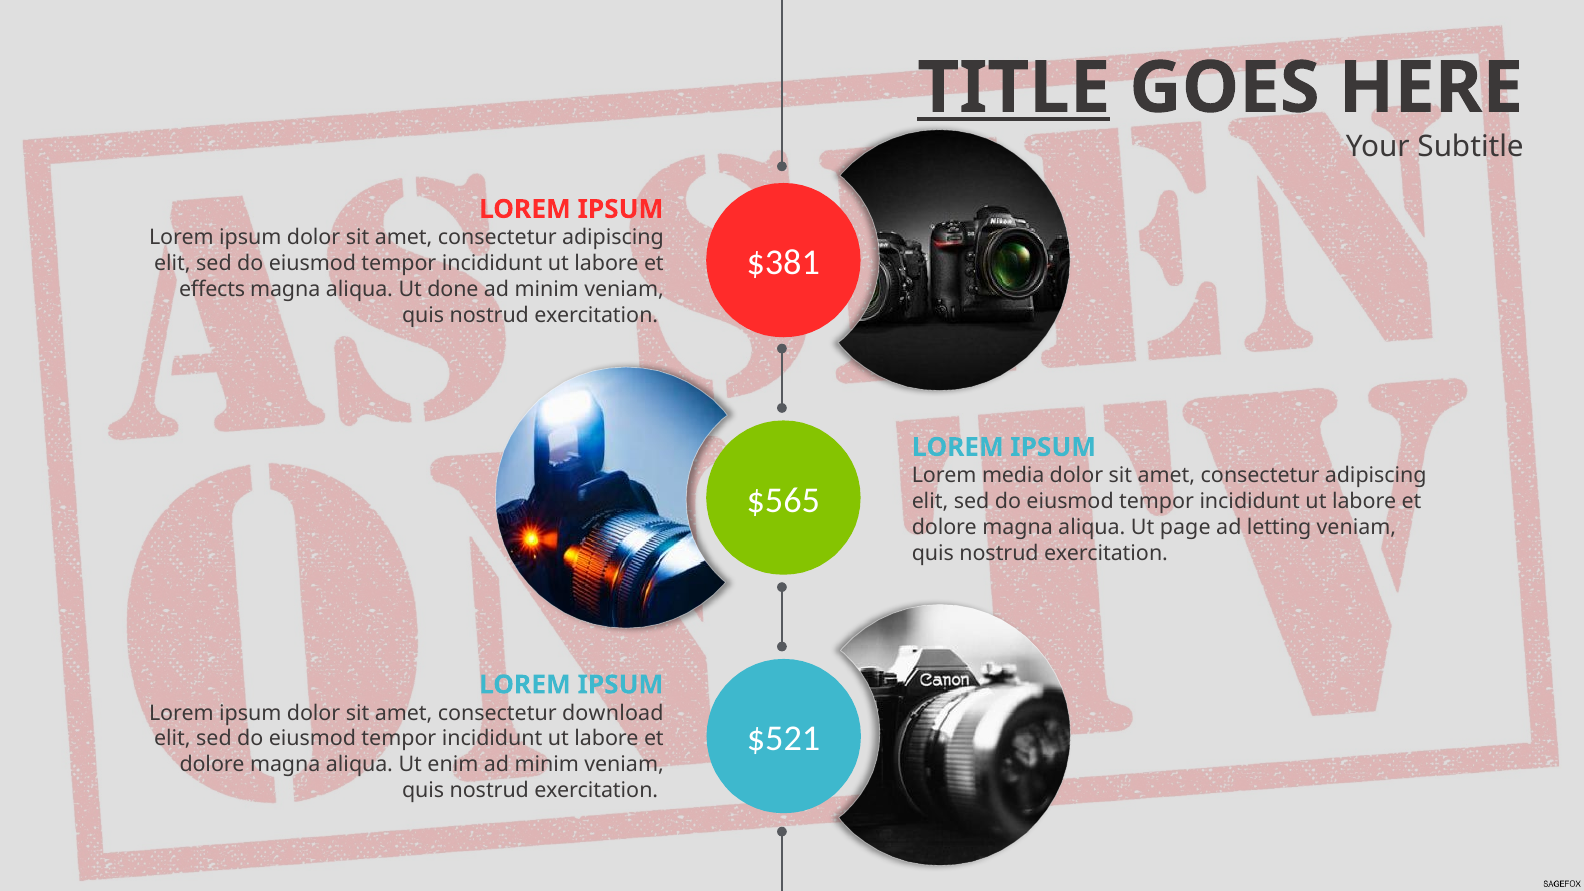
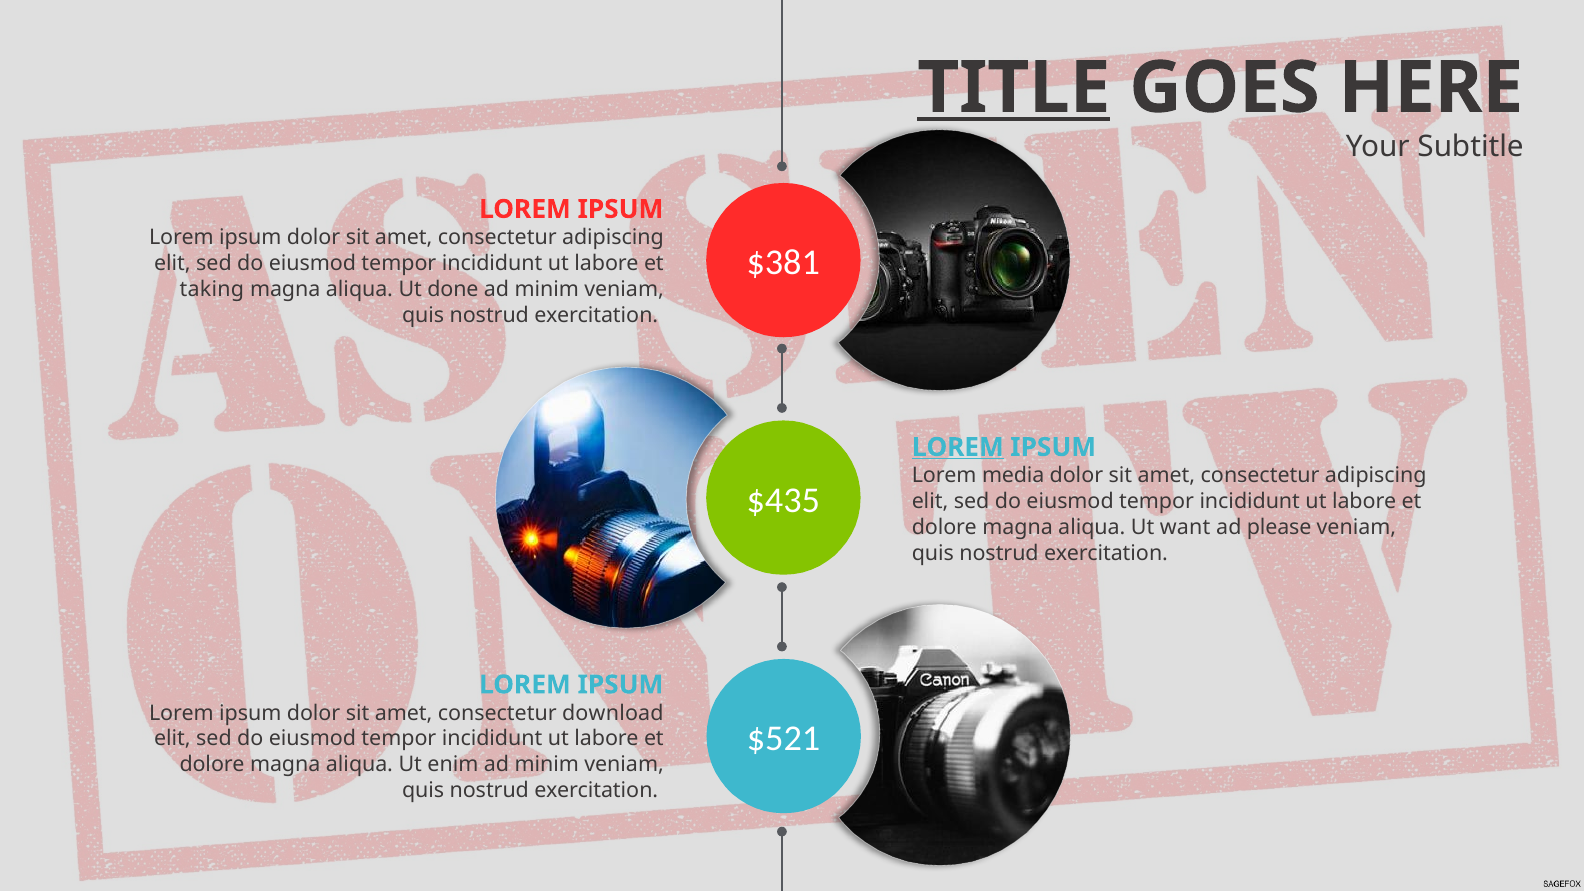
effects: effects -> taking
LOREM at (958, 447) underline: none -> present
$565: $565 -> $435
page: page -> want
letting: letting -> please
